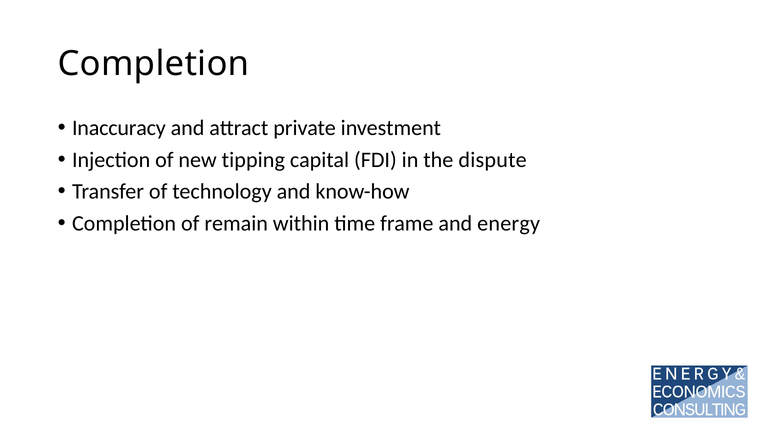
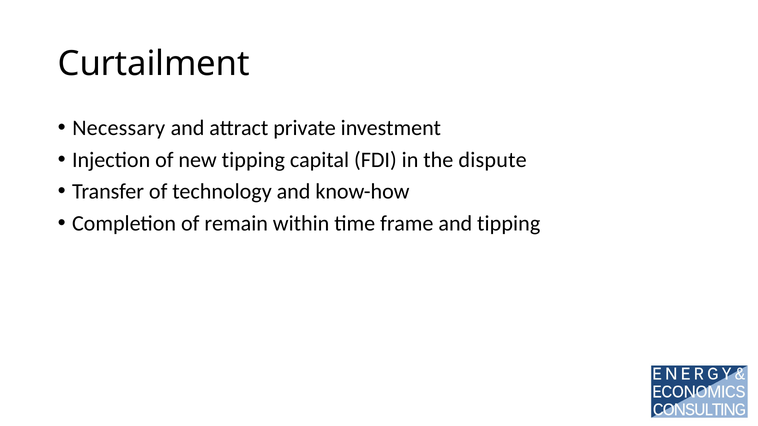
Completion at (154, 64): Completion -> Curtailment
Inaccuracy: Inaccuracy -> Necessary
and energy: energy -> tipping
